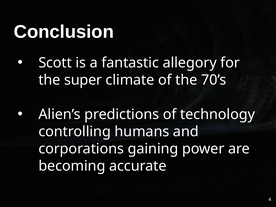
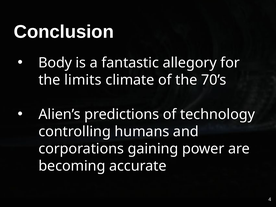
Scott: Scott -> Body
super: super -> limits
